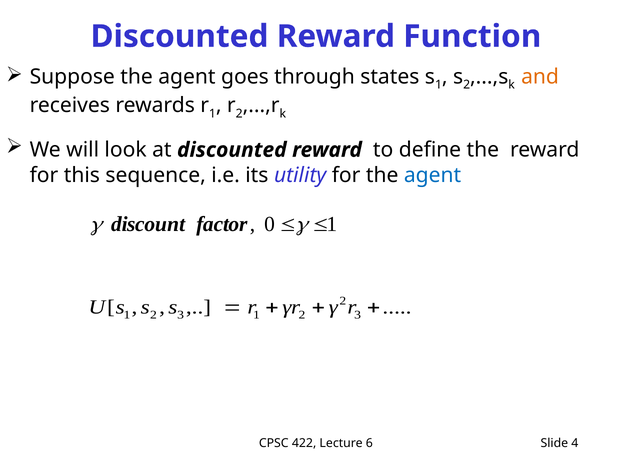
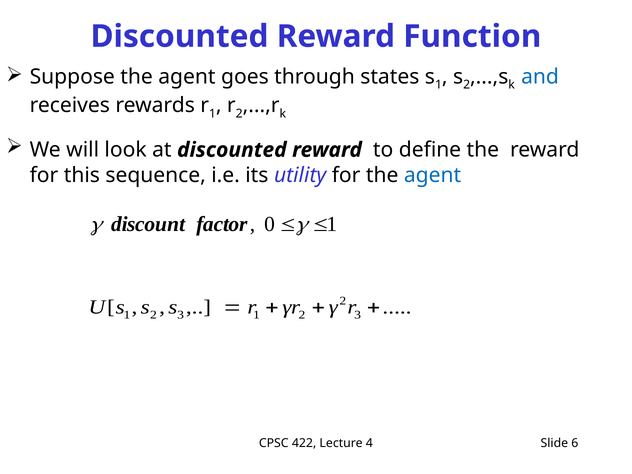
and colour: orange -> blue
6: 6 -> 4
4: 4 -> 6
